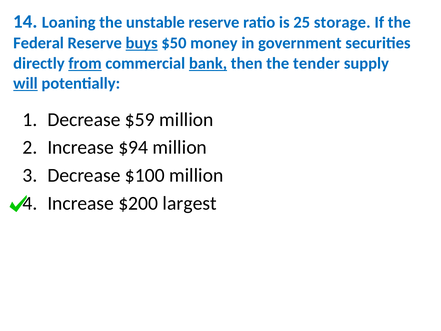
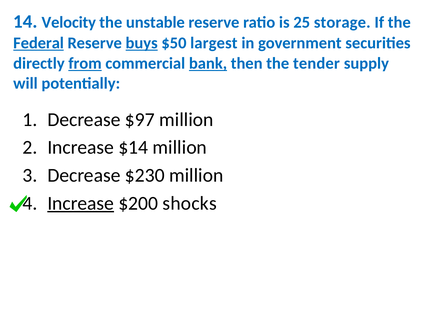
Loaning: Loaning -> Velocity
Federal underline: none -> present
money: money -> largest
will underline: present -> none
$59: $59 -> $97
$94: $94 -> $14
$100: $100 -> $230
Increase at (81, 203) underline: none -> present
largest: largest -> shocks
